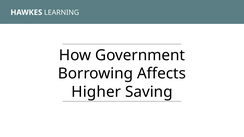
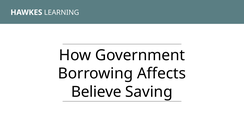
Higher: Higher -> Believe
